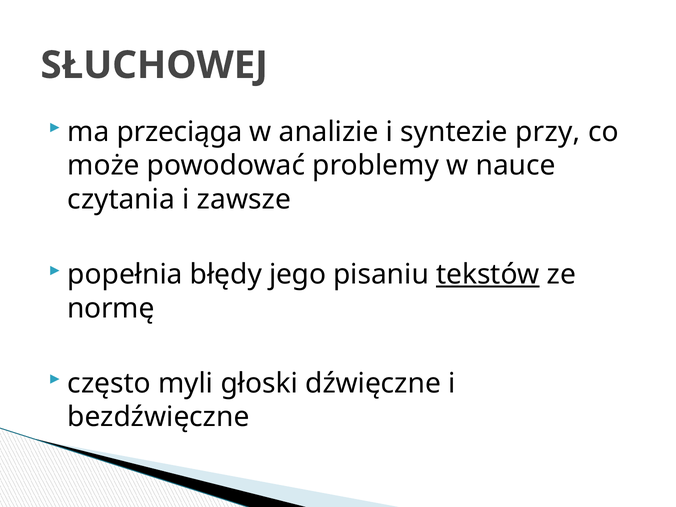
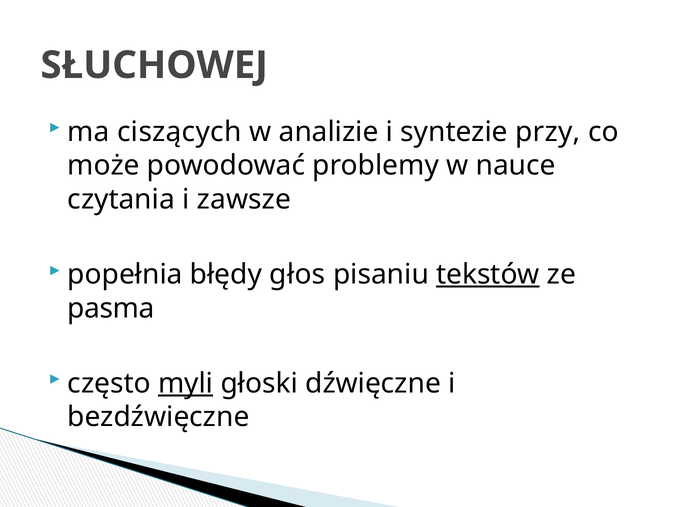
przeciąga: przeciąga -> ciszących
jego: jego -> głos
normę: normę -> pasma
myli underline: none -> present
